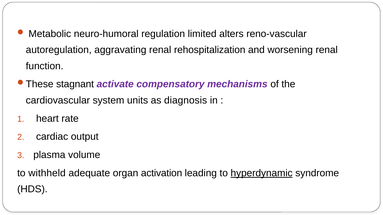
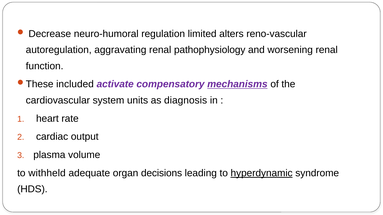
Metabolic: Metabolic -> Decrease
rehospitalization: rehospitalization -> pathophysiology
stagnant: stagnant -> included
mechanisms underline: none -> present
activation: activation -> decisions
